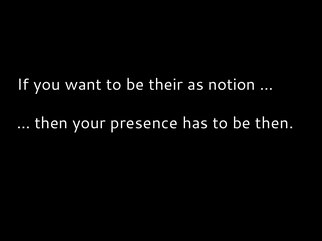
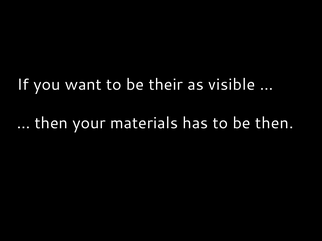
notion: notion -> visible
presence: presence -> materials
